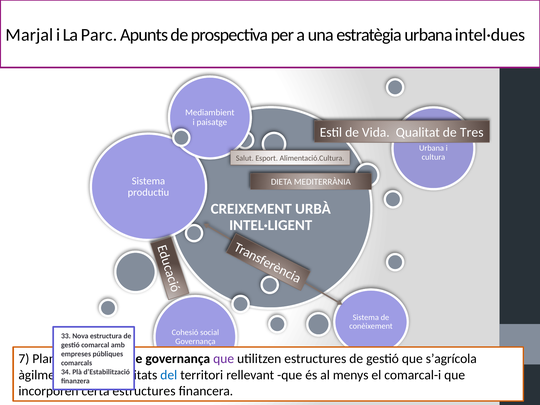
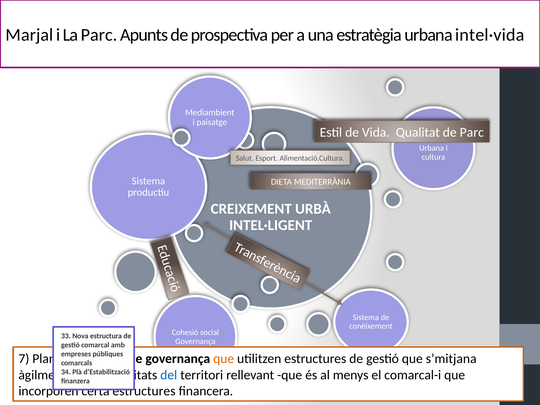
intel·dues: intel·dues -> intel·vida
de Tres: Tres -> Parc
que at (224, 359) colour: purple -> orange
s’agrícola: s’agrícola -> s’mitjana
